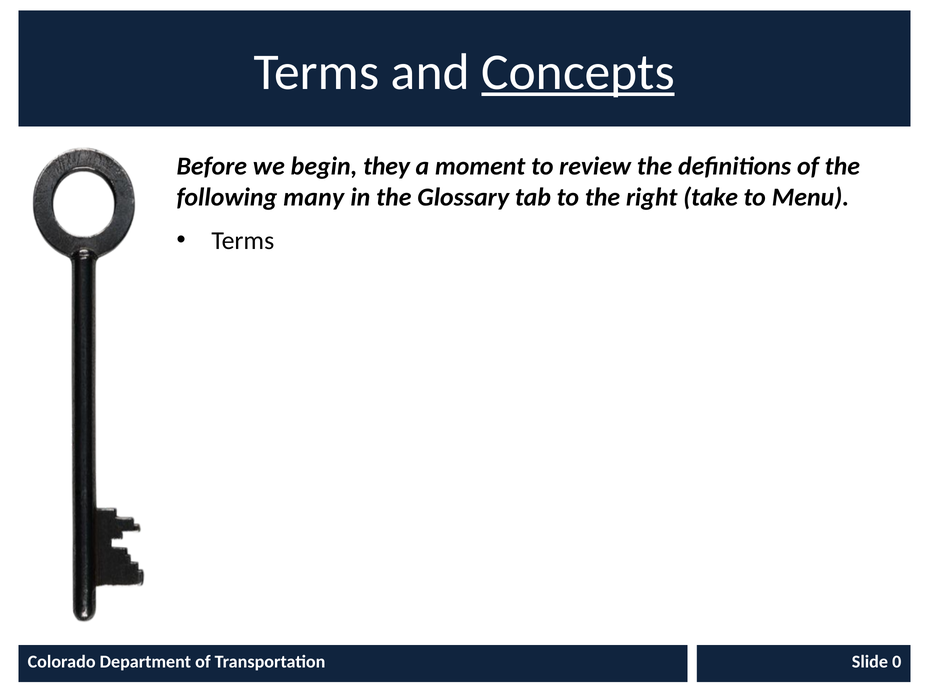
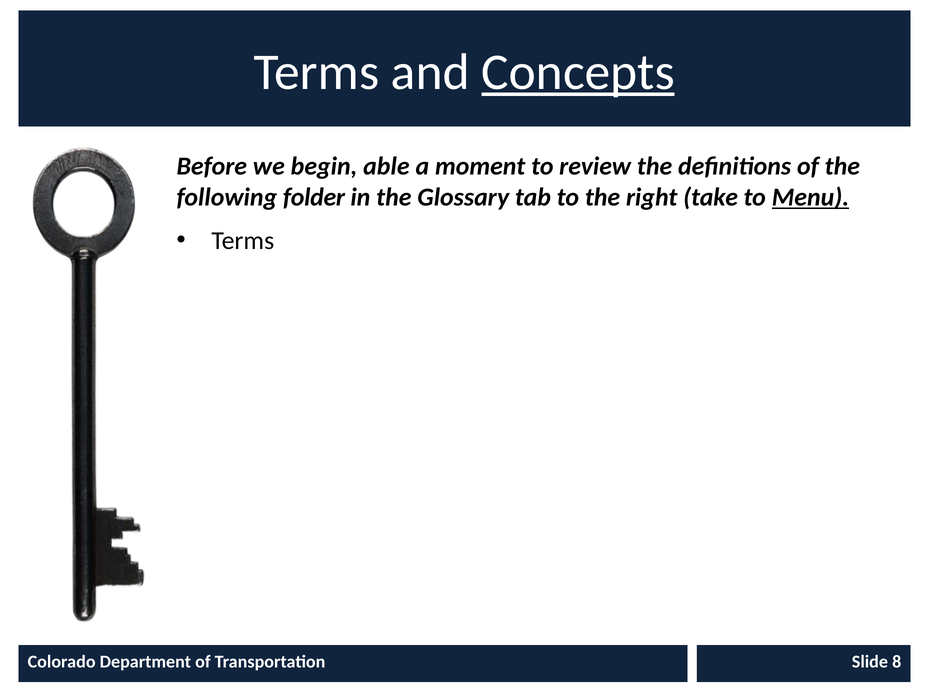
they: they -> able
many: many -> folder
Menu underline: none -> present
0: 0 -> 8
